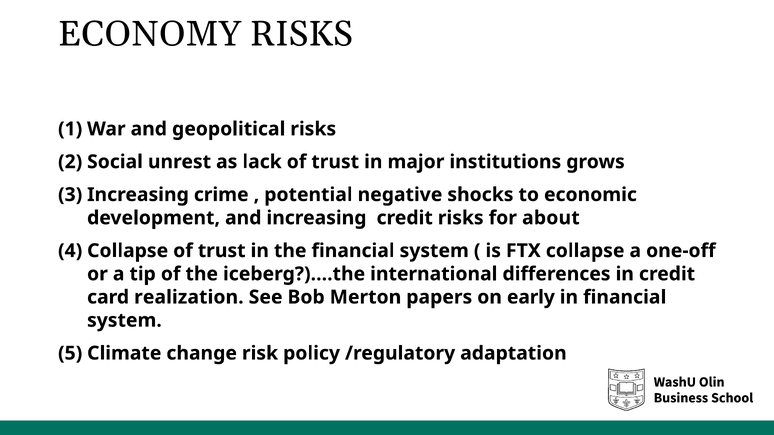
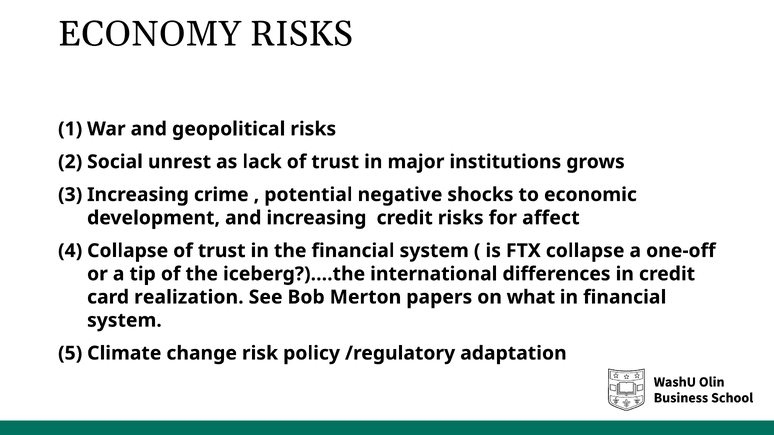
about: about -> affect
early: early -> what
